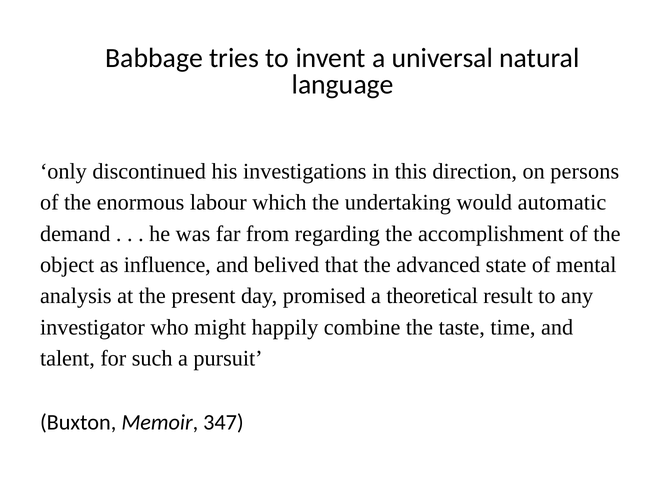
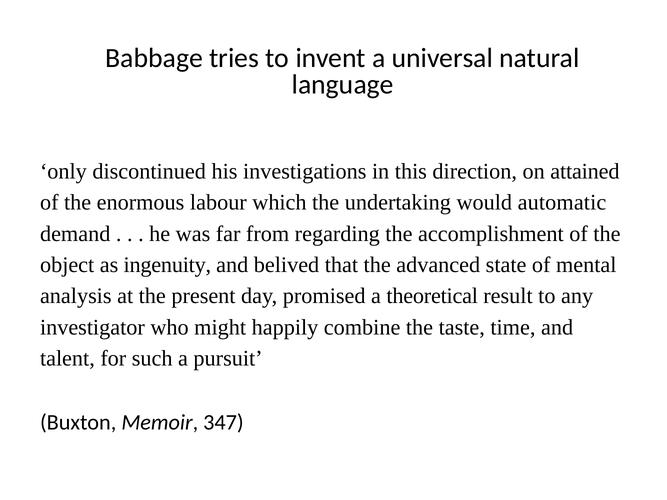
persons: persons -> attained
influence: influence -> ingenuity
